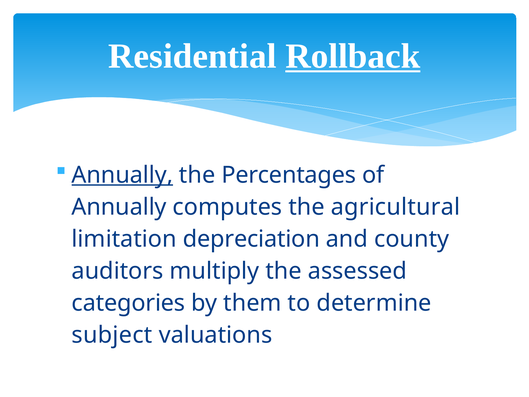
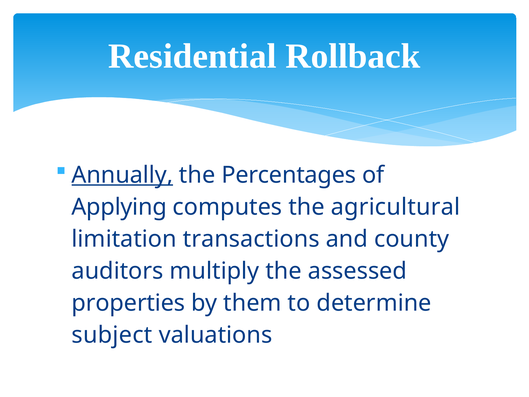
Rollback underline: present -> none
Annually at (119, 207): Annually -> Applying
depreciation: depreciation -> transactions
categories: categories -> properties
